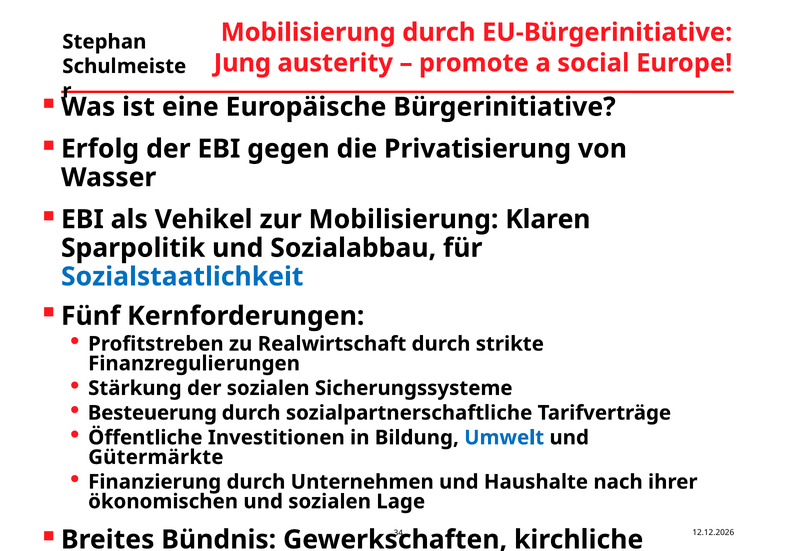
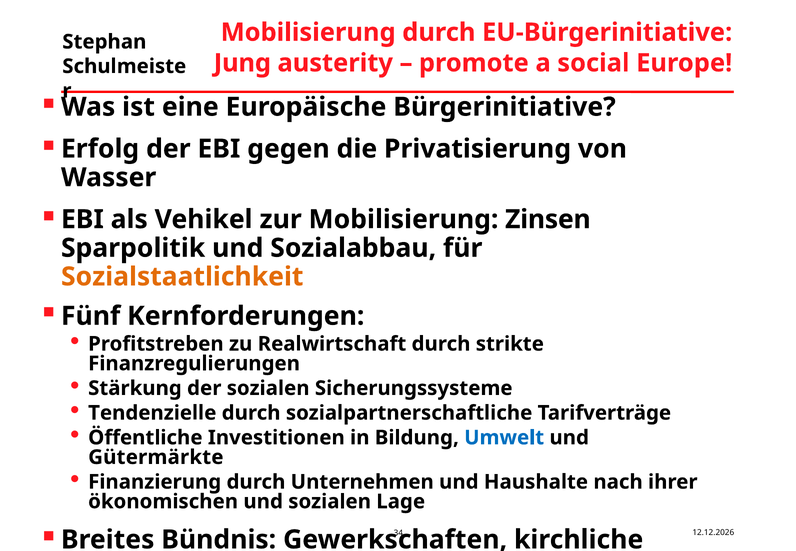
Klaren: Klaren -> Zinsen
Sozialstaatlichkeit colour: blue -> orange
Besteuerung: Besteuerung -> Tendenzielle
